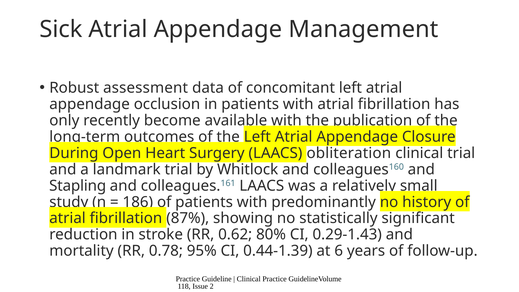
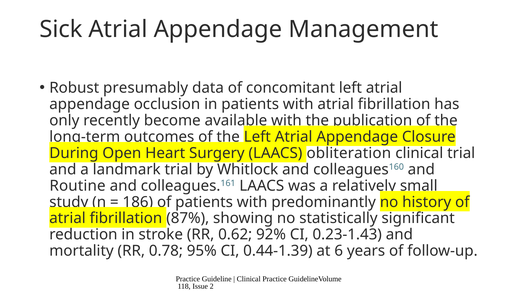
assessment: assessment -> presumably
Stapling: Stapling -> Routine
80%: 80% -> 92%
0.29-1.43: 0.29-1.43 -> 0.23-1.43
